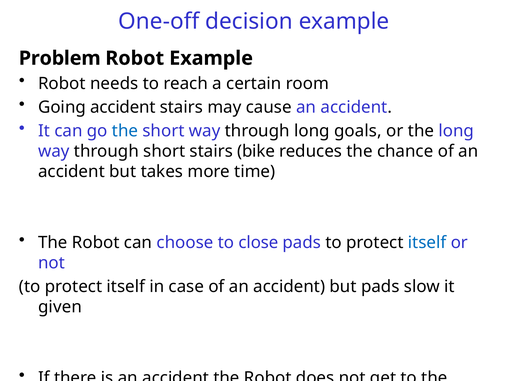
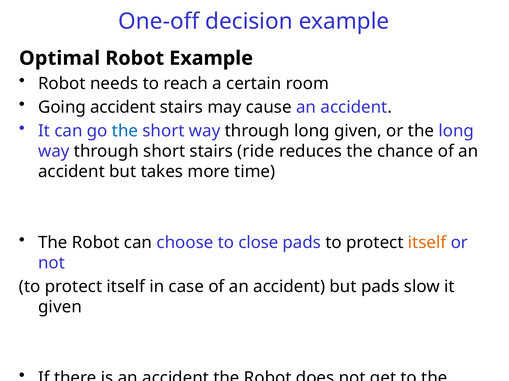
Problem: Problem -> Optimal
long goals: goals -> given
bike: bike -> ride
itself at (427, 243) colour: blue -> orange
